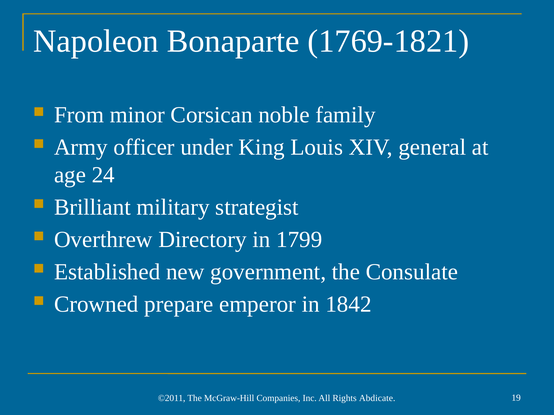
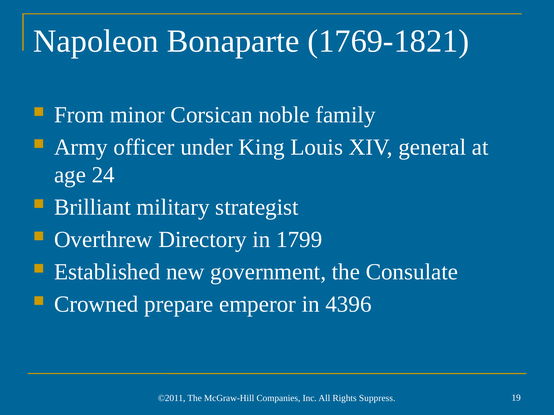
1842: 1842 -> 4396
Abdicate: Abdicate -> Suppress
